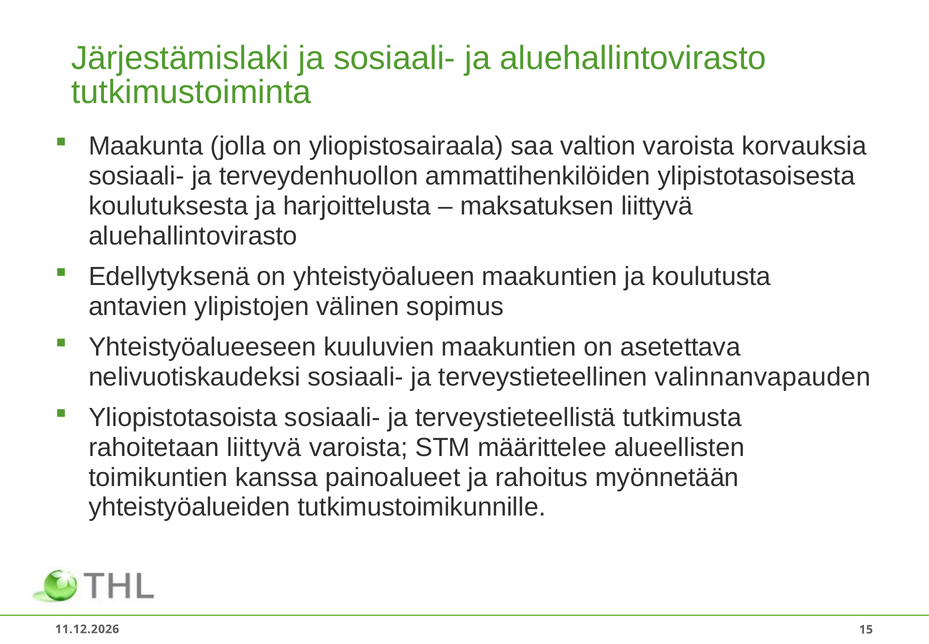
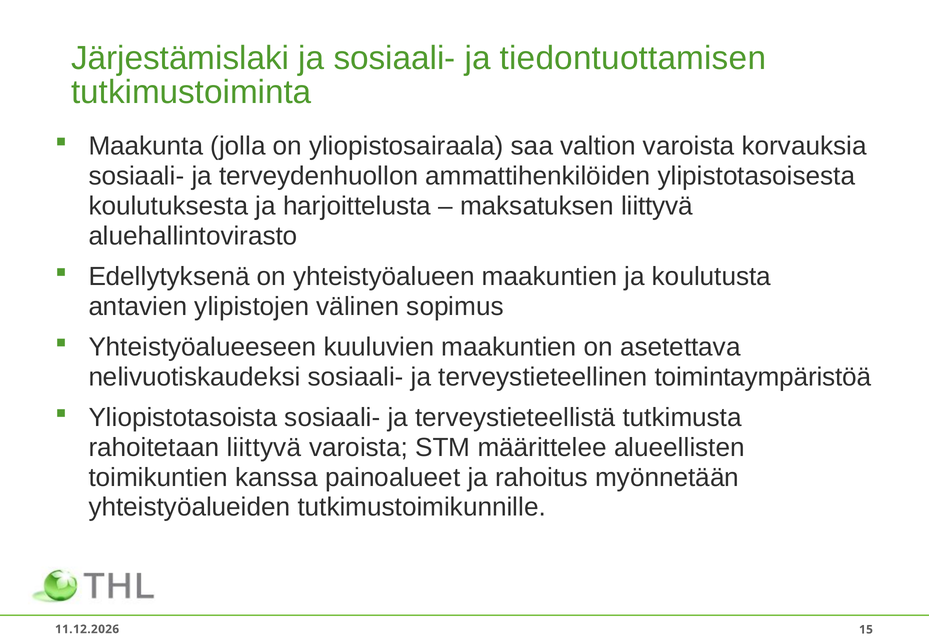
ja aluehallintovirasto: aluehallintovirasto -> tiedontuottamisen
valinnanvapauden: valinnanvapauden -> toimintaympäristöä
